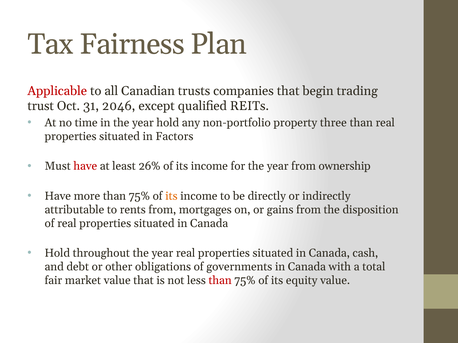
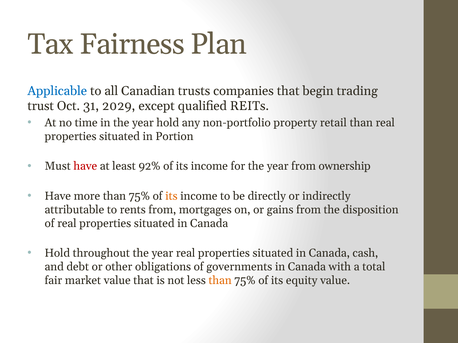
Applicable colour: red -> blue
2046: 2046 -> 2029
three: three -> retail
Factors: Factors -> Portion
26%: 26% -> 92%
than at (220, 281) colour: red -> orange
